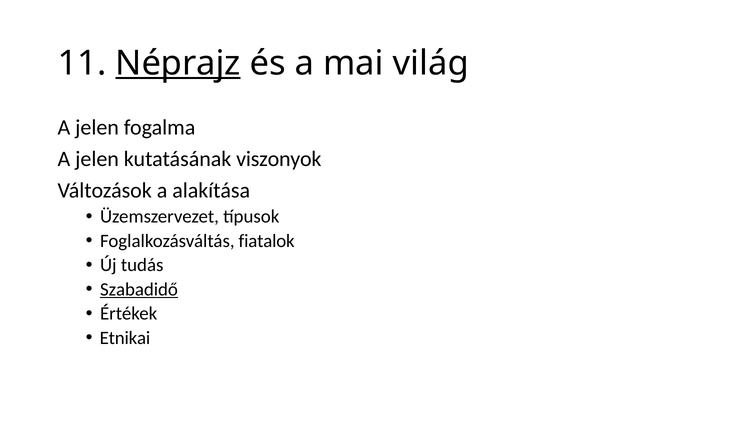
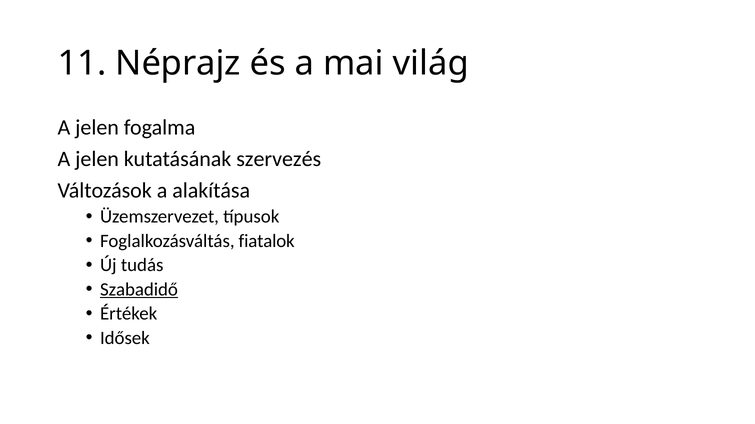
Néprajz underline: present -> none
viszonyok: viszonyok -> szervezés
Etnikai: Etnikai -> Idősek
